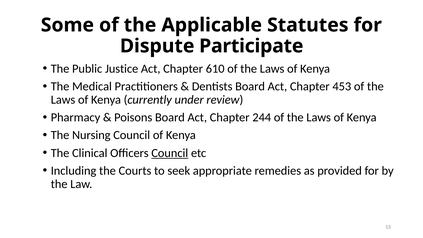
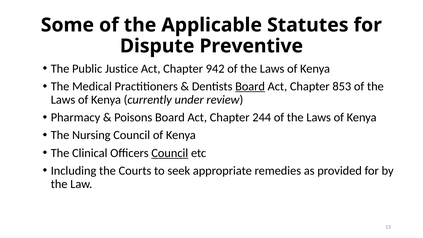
Participate: Participate -> Preventive
610: 610 -> 942
Board at (250, 86) underline: none -> present
453: 453 -> 853
